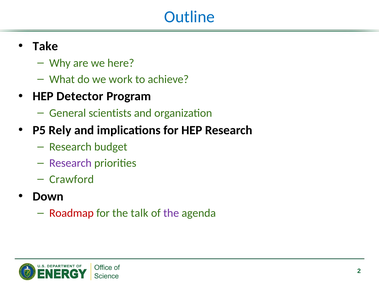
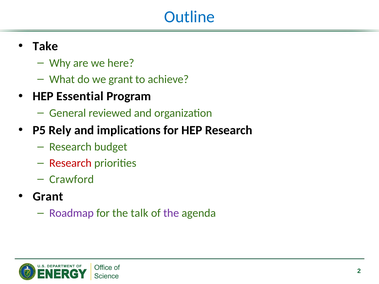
we work: work -> grant
Detector: Detector -> Essential
scientists: scientists -> reviewed
Research at (70, 163) colour: purple -> red
Down at (48, 197): Down -> Grant
Roadmap colour: red -> purple
